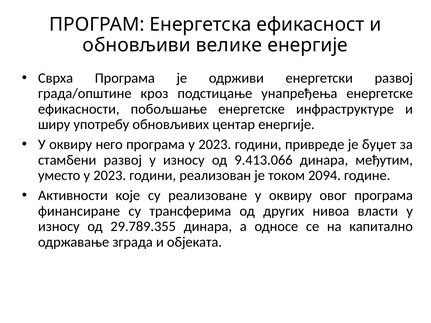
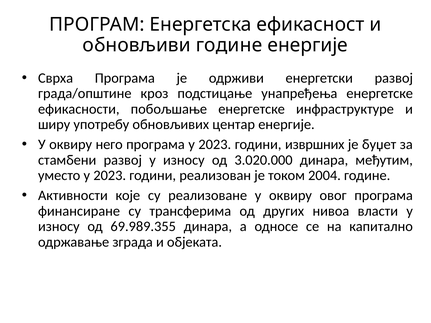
обновљиви велике: велике -> године
привреде: привреде -> извршних
9.413.066: 9.413.066 -> 3.020.000
2094: 2094 -> 2004
29.789.355: 29.789.355 -> 69.989.355
